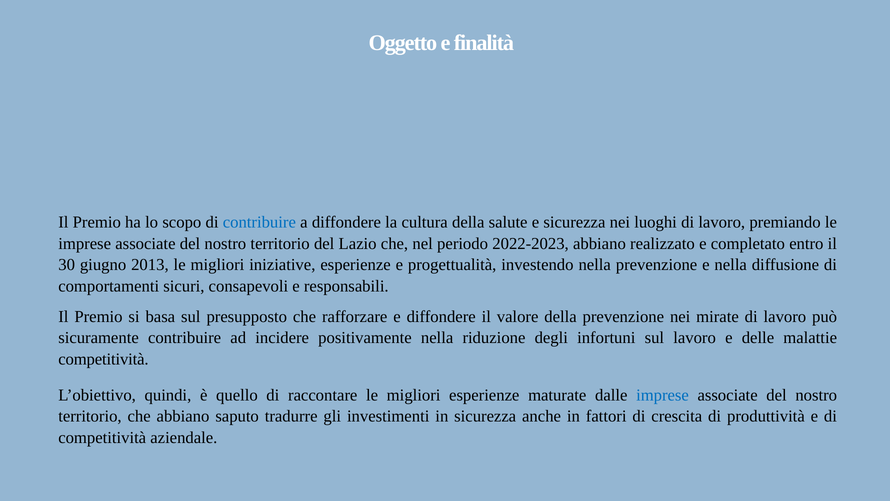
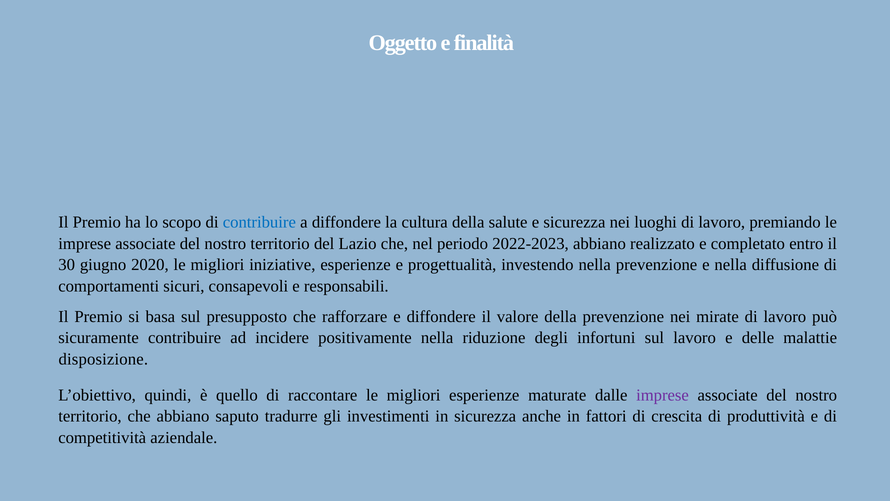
2013: 2013 -> 2020
competitività at (103, 359): competitività -> disposizione
imprese at (663, 395) colour: blue -> purple
